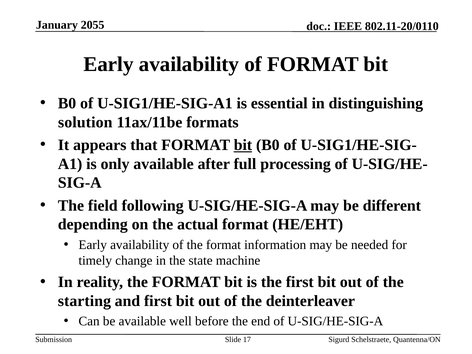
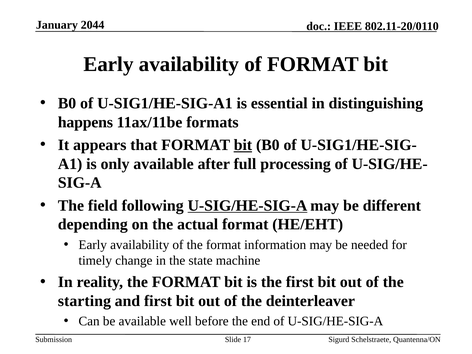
2055: 2055 -> 2044
solution: solution -> happens
U-SIG/HE-SIG-A at (247, 206) underline: none -> present
